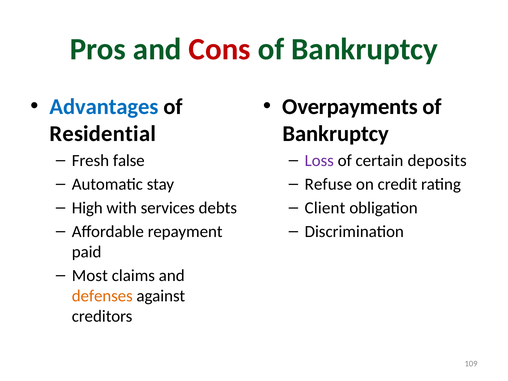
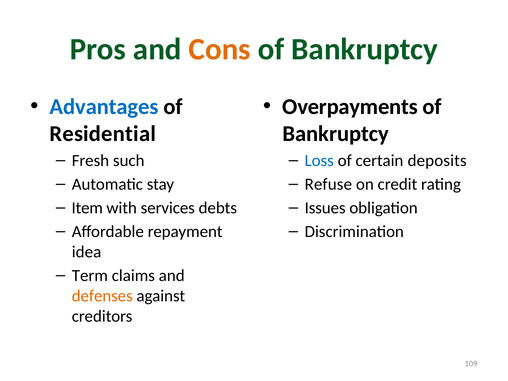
Cons colour: red -> orange
false: false -> such
Loss colour: purple -> blue
High: High -> Item
Client: Client -> Issues
paid: paid -> idea
Most: Most -> Term
